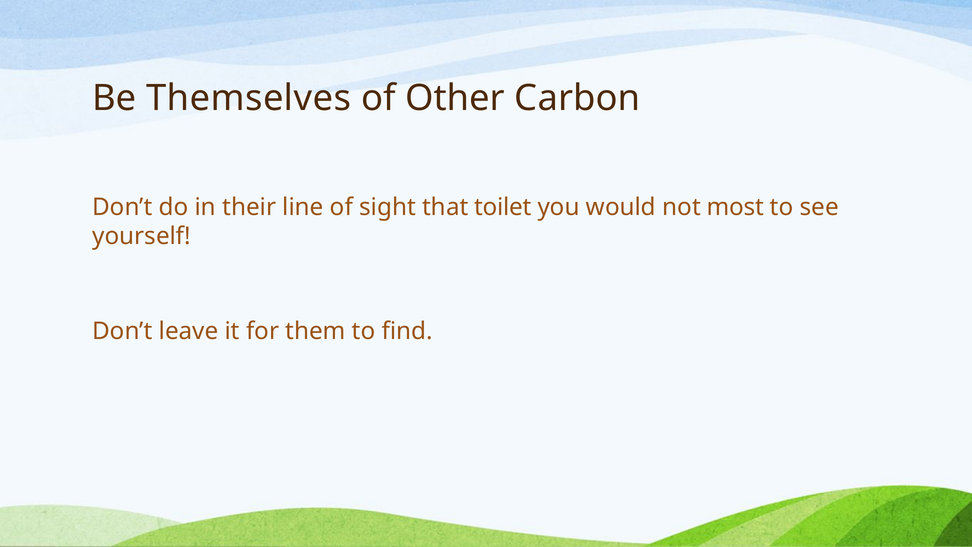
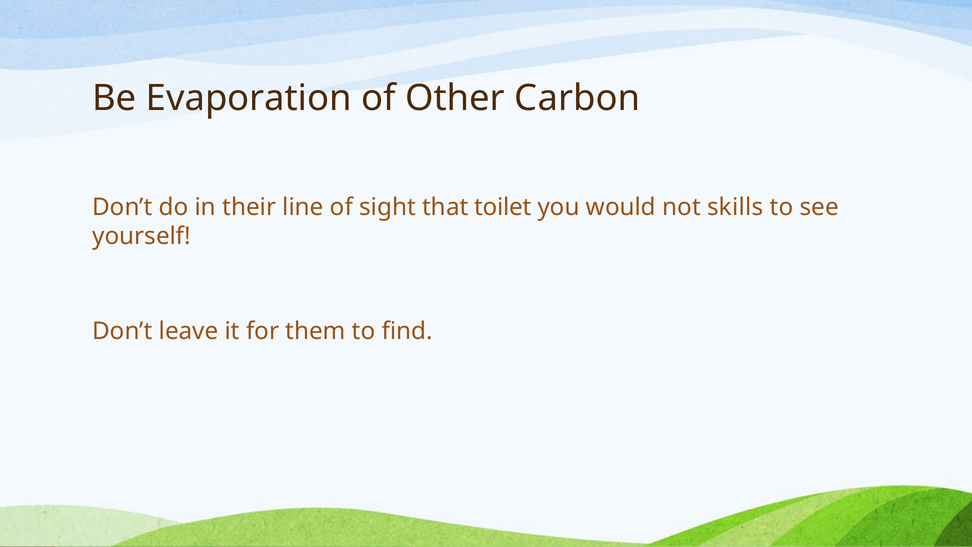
Themselves: Themselves -> Evaporation
most: most -> skills
